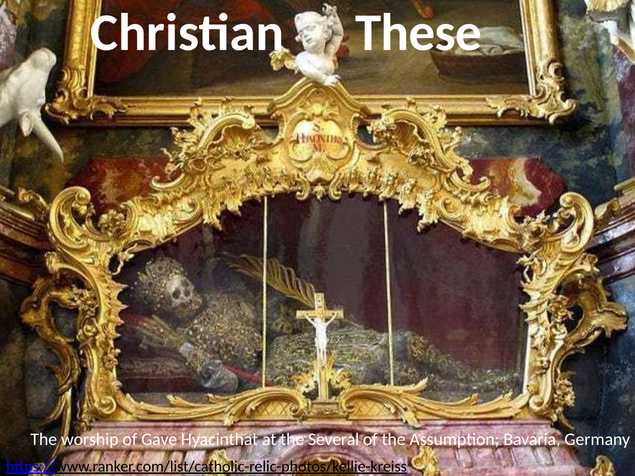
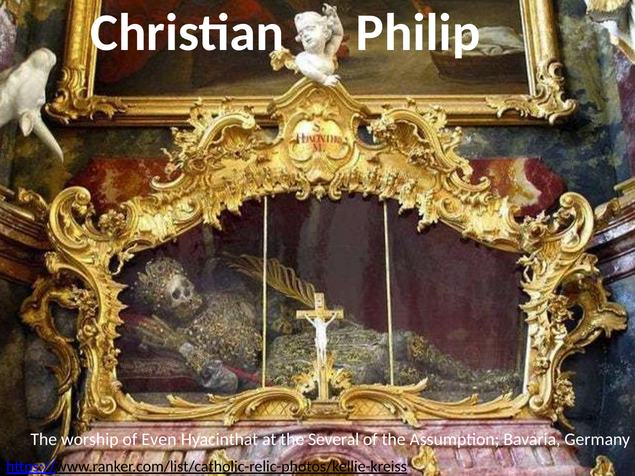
These: These -> Philip
Gave: Gave -> Even
